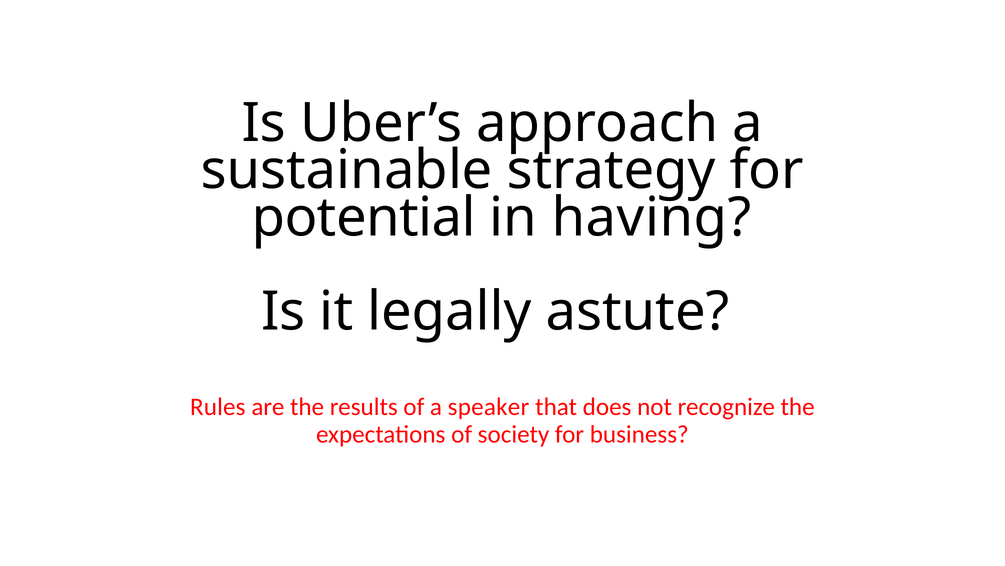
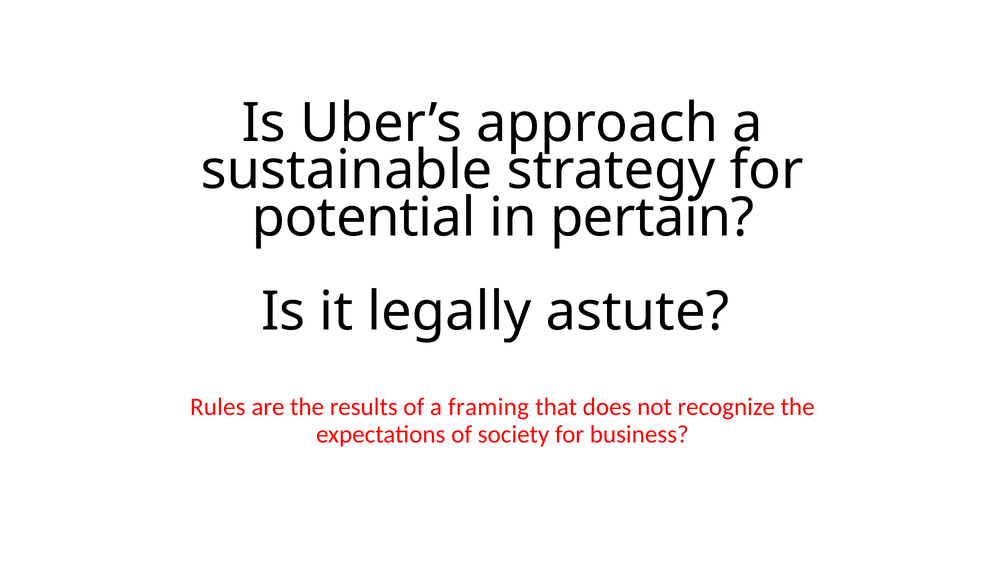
having: having -> pertain
speaker: speaker -> framing
